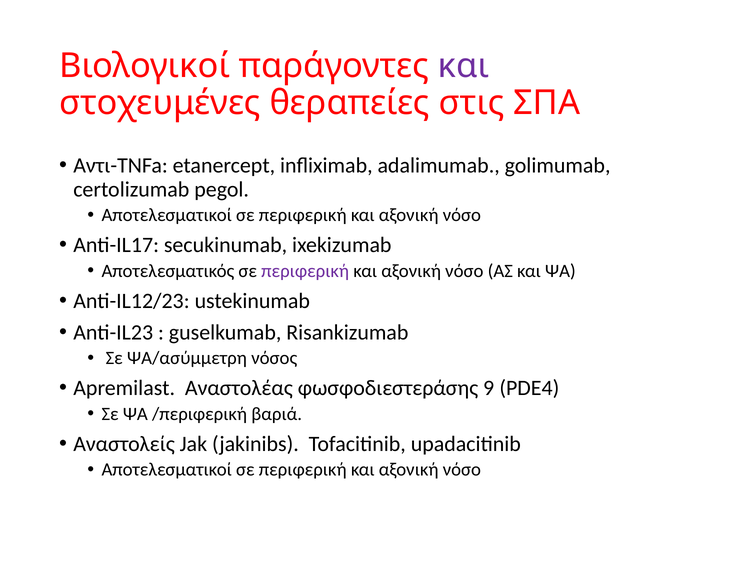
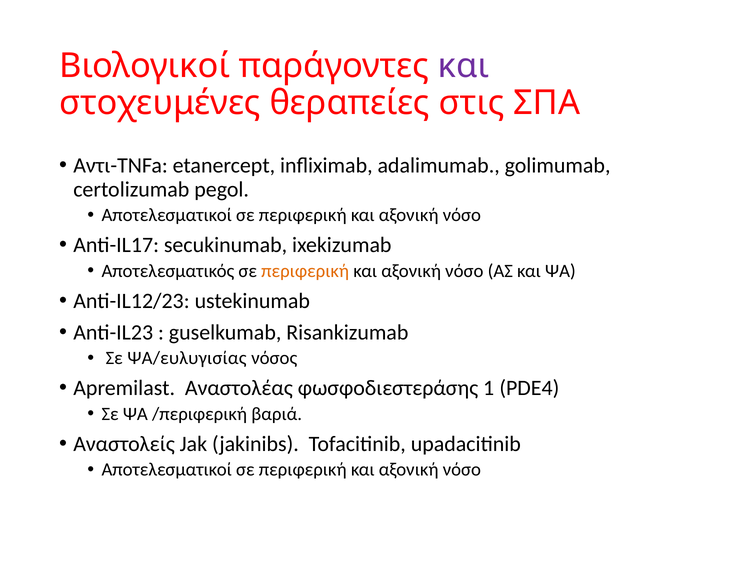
περιφερική at (305, 271) colour: purple -> orange
ΨΑ/ασύμμετρη: ΨΑ/ασύμμετρη -> ΨΑ/ευλυγισίας
9: 9 -> 1
